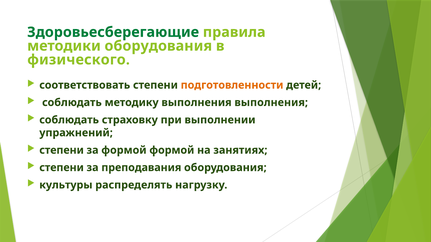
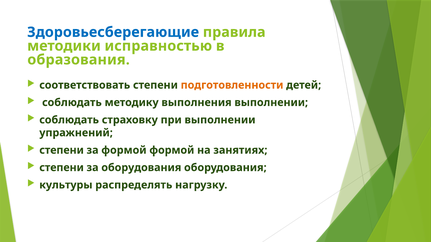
Здоровьесберегающие colour: green -> blue
методики оборудования: оборудования -> исправностью
физического: физического -> образования
выполнения выполнения: выполнения -> выполнении
за преподавания: преподавания -> оборудования
